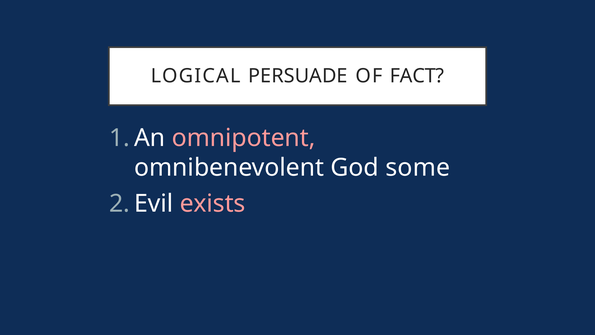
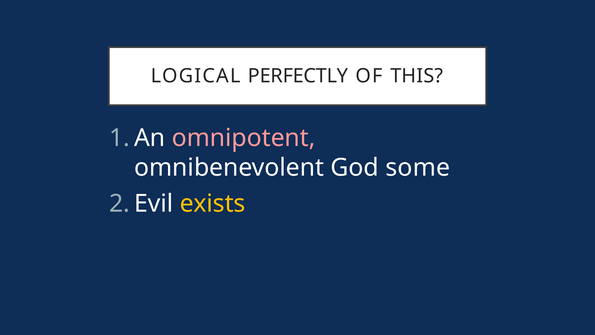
PERSUADE: PERSUADE -> PERFECTLY
FACT: FACT -> THIS
exists colour: pink -> yellow
